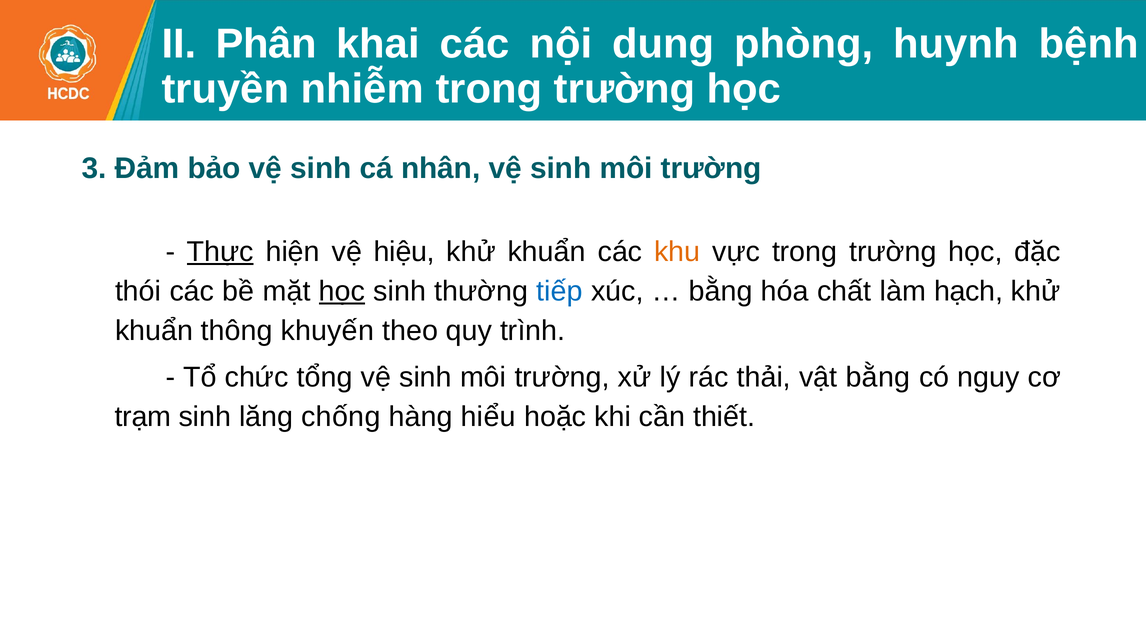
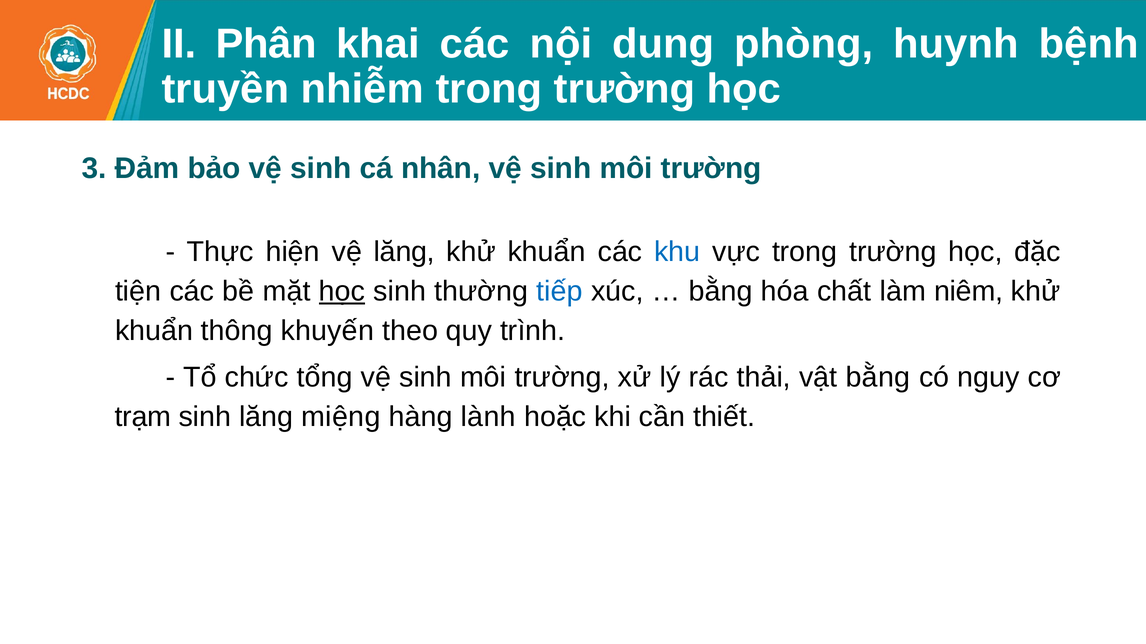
Thực underline: present -> none
vệ hiệu: hiệu -> lăng
khu colour: orange -> blue
thói: thói -> tiện
hạch: hạch -> niêm
chống: chống -> miệng
hiểu: hiểu -> lành
